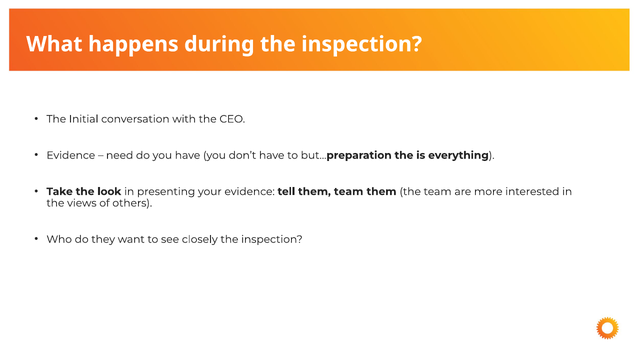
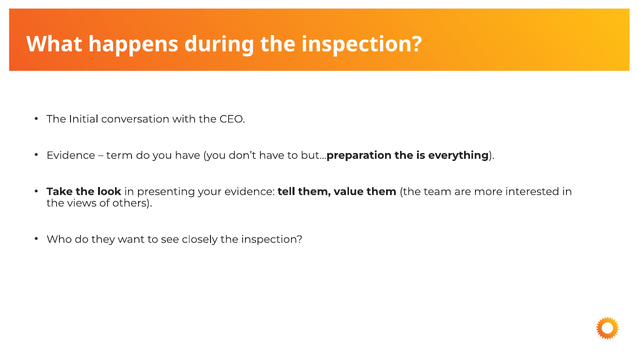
need: need -> term
them team: team -> value
